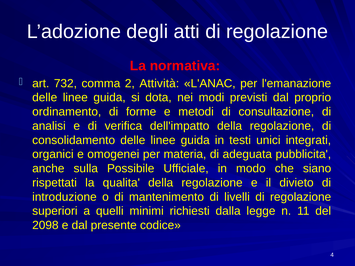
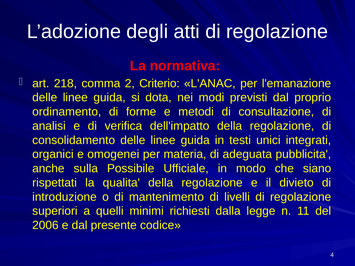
732: 732 -> 218
Attività: Attività -> Criterio
2098: 2098 -> 2006
